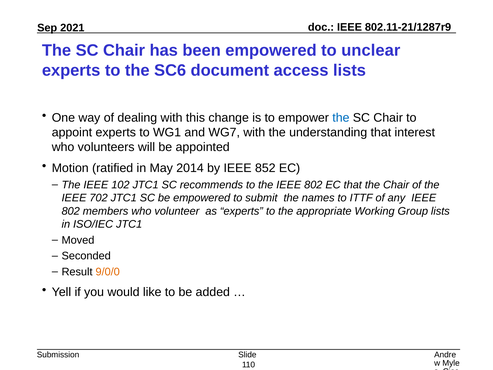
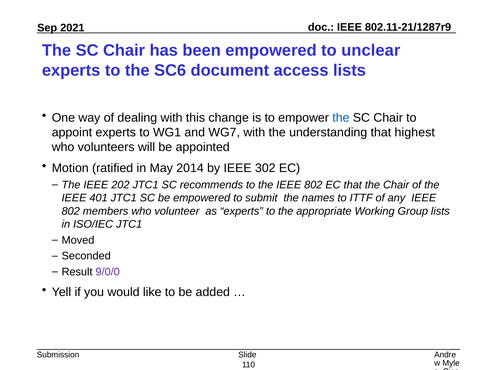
interest: interest -> highest
852: 852 -> 302
102: 102 -> 202
702: 702 -> 401
9/0/0 colour: orange -> purple
